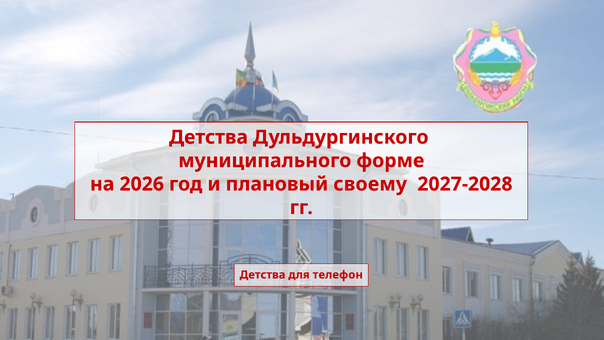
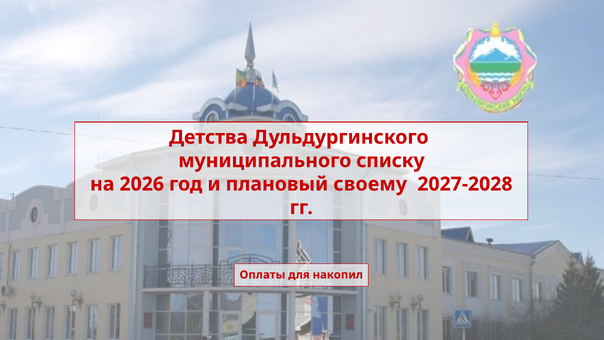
форме: форме -> списку
Детства at (262, 275): Детства -> Оплаты
телефон: телефон -> накопил
